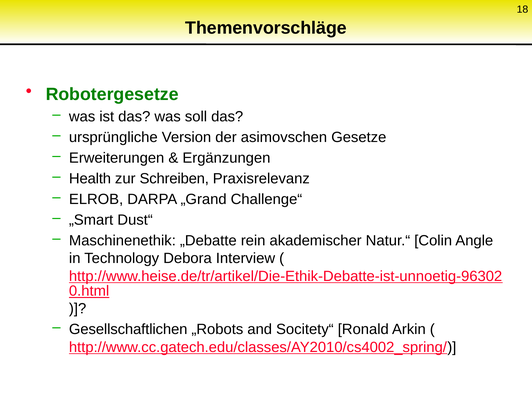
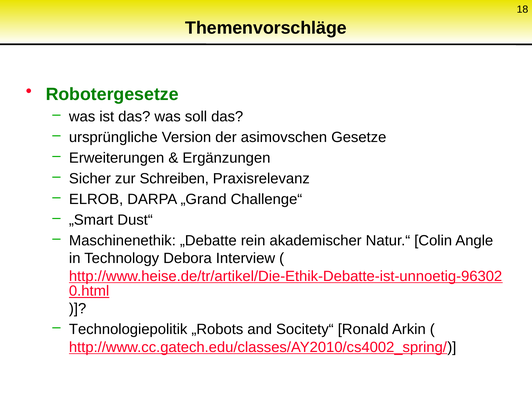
Health: Health -> Sicher
Gesellschaftlichen: Gesellschaftlichen -> Technologiepolitik
